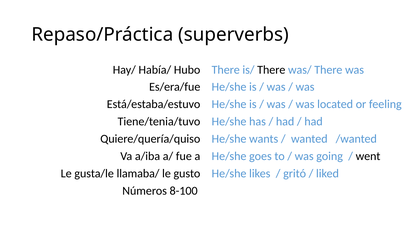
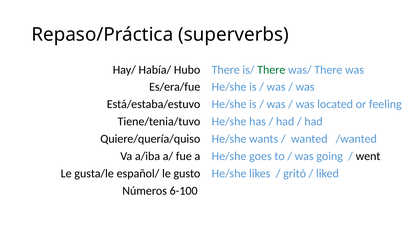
There at (271, 70) colour: black -> green
llamaba/: llamaba/ -> español/
8-100: 8-100 -> 6-100
